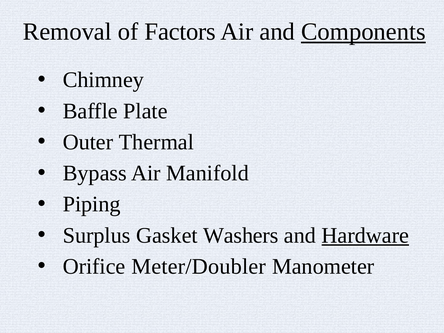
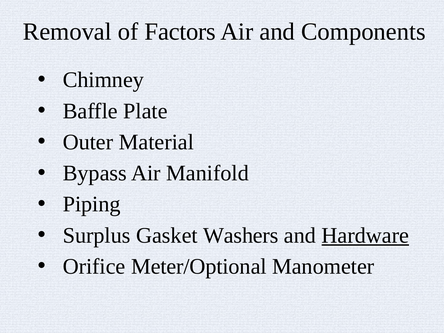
Components underline: present -> none
Thermal: Thermal -> Material
Meter/Doubler: Meter/Doubler -> Meter/Optional
